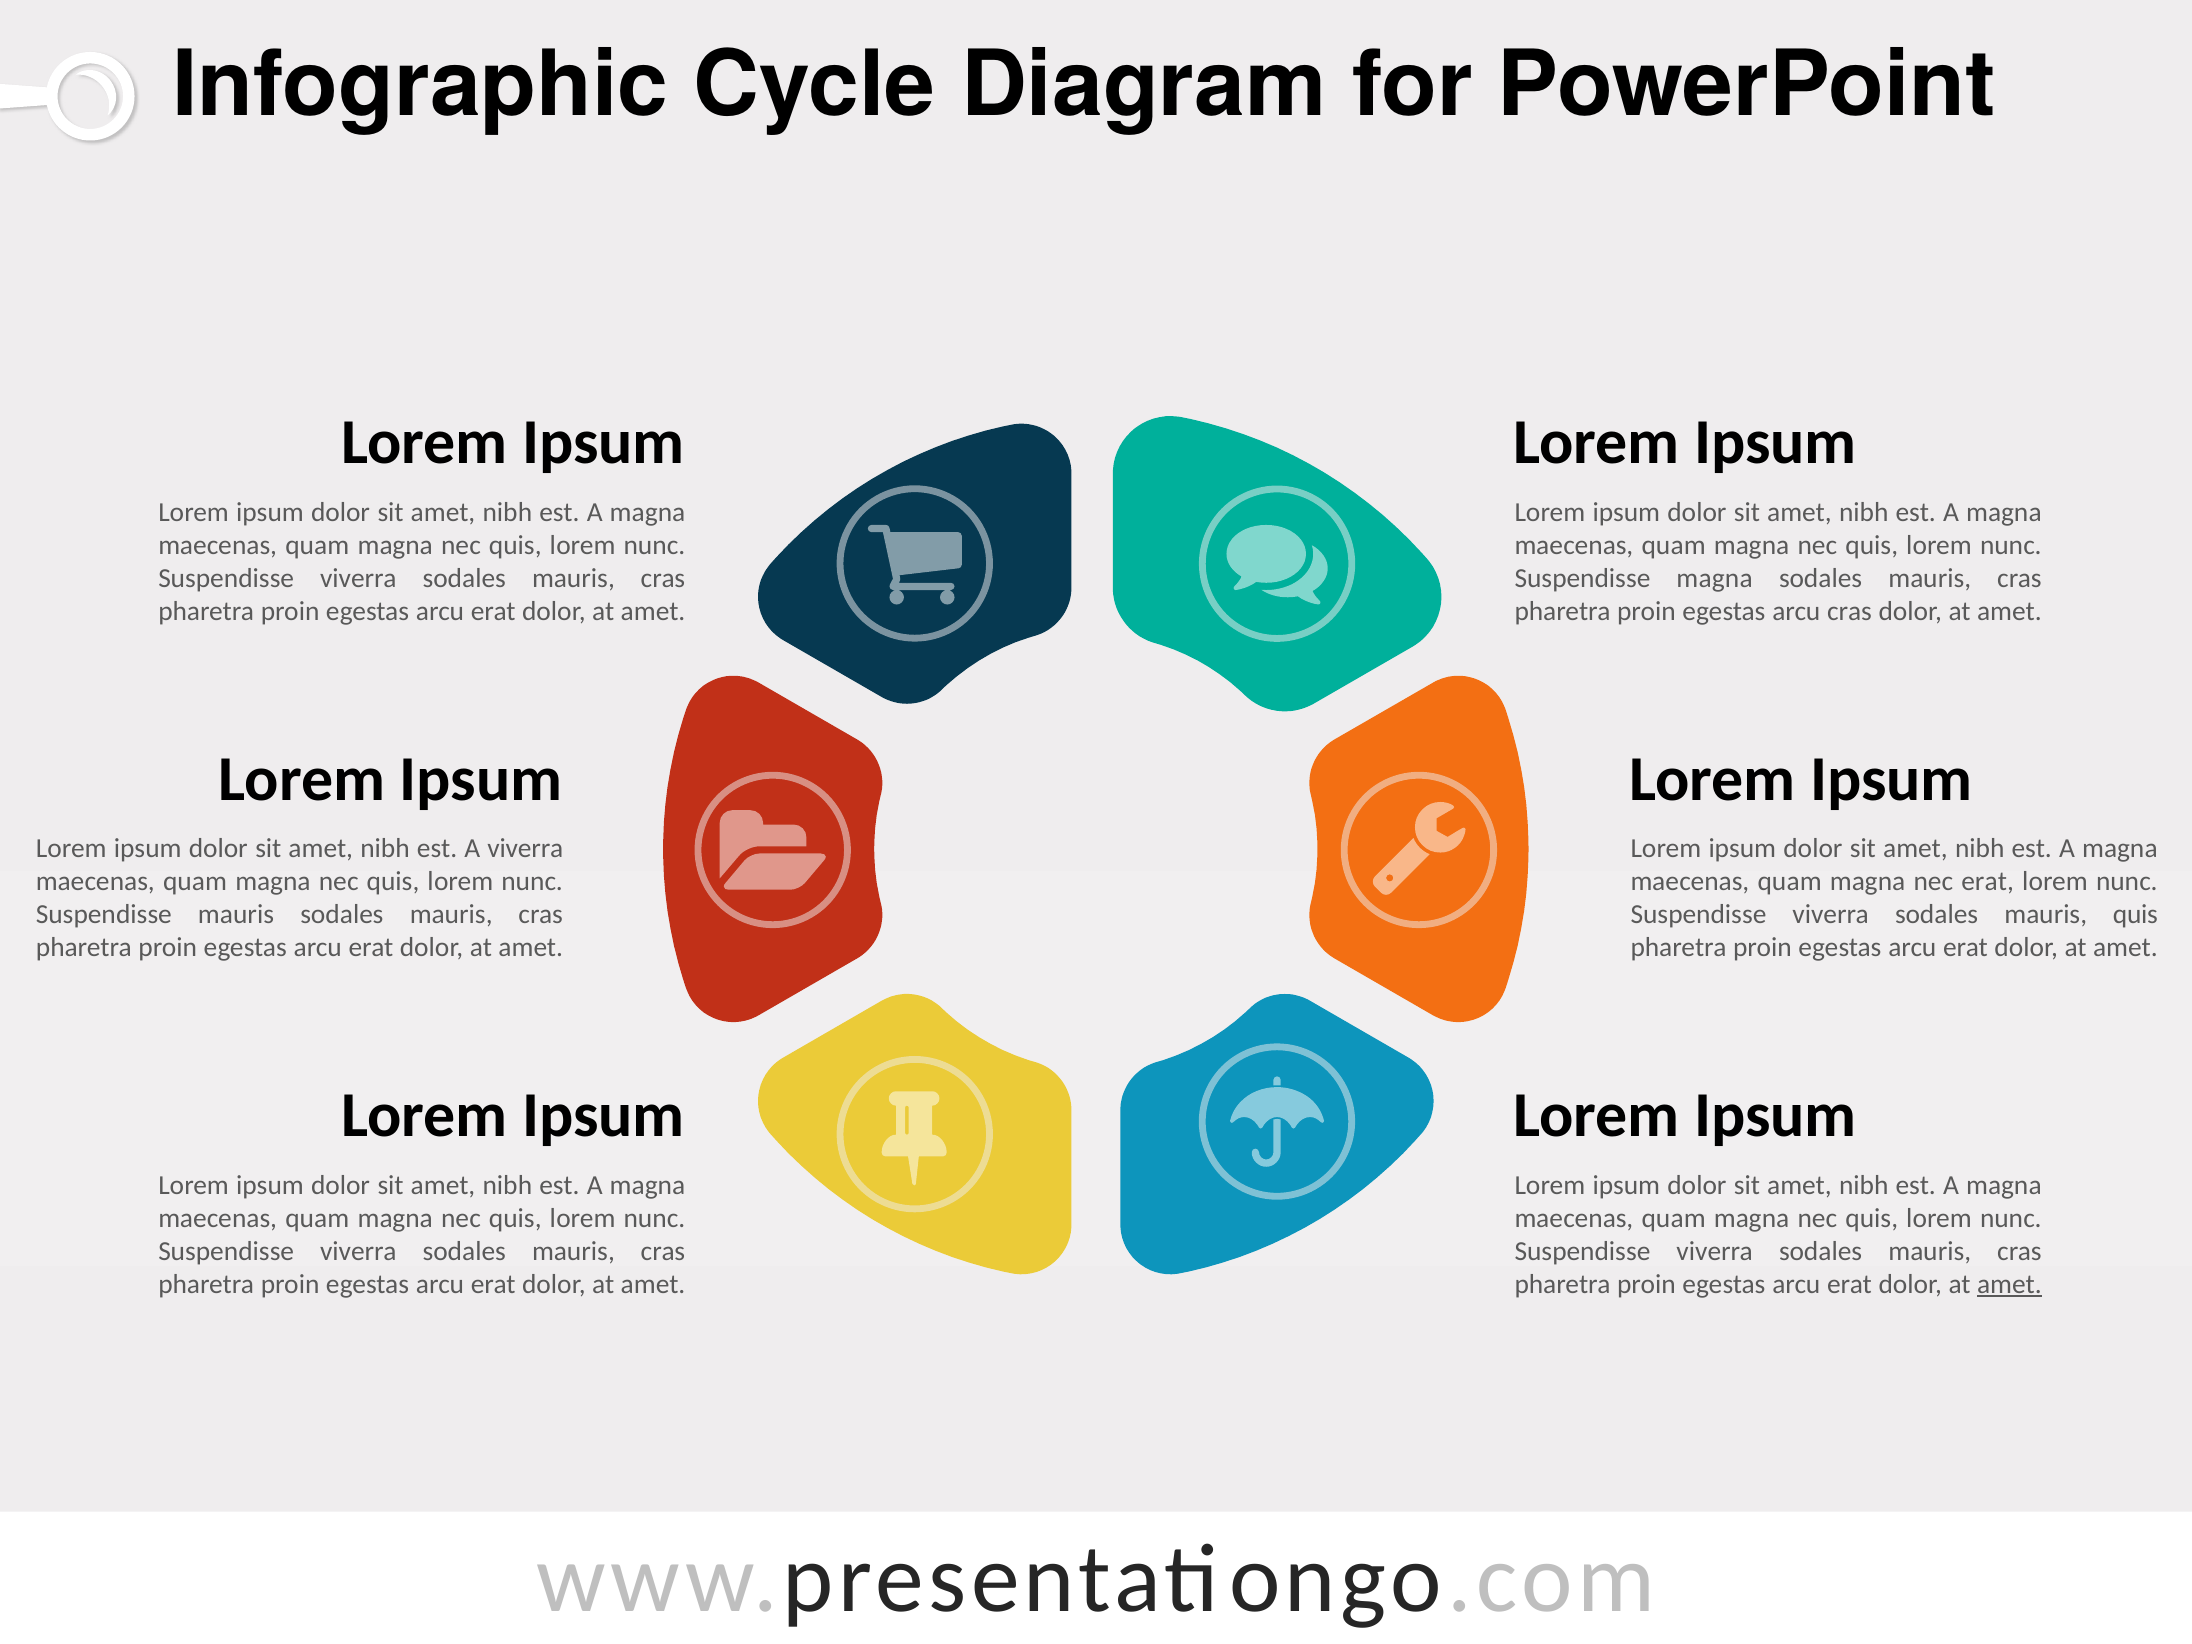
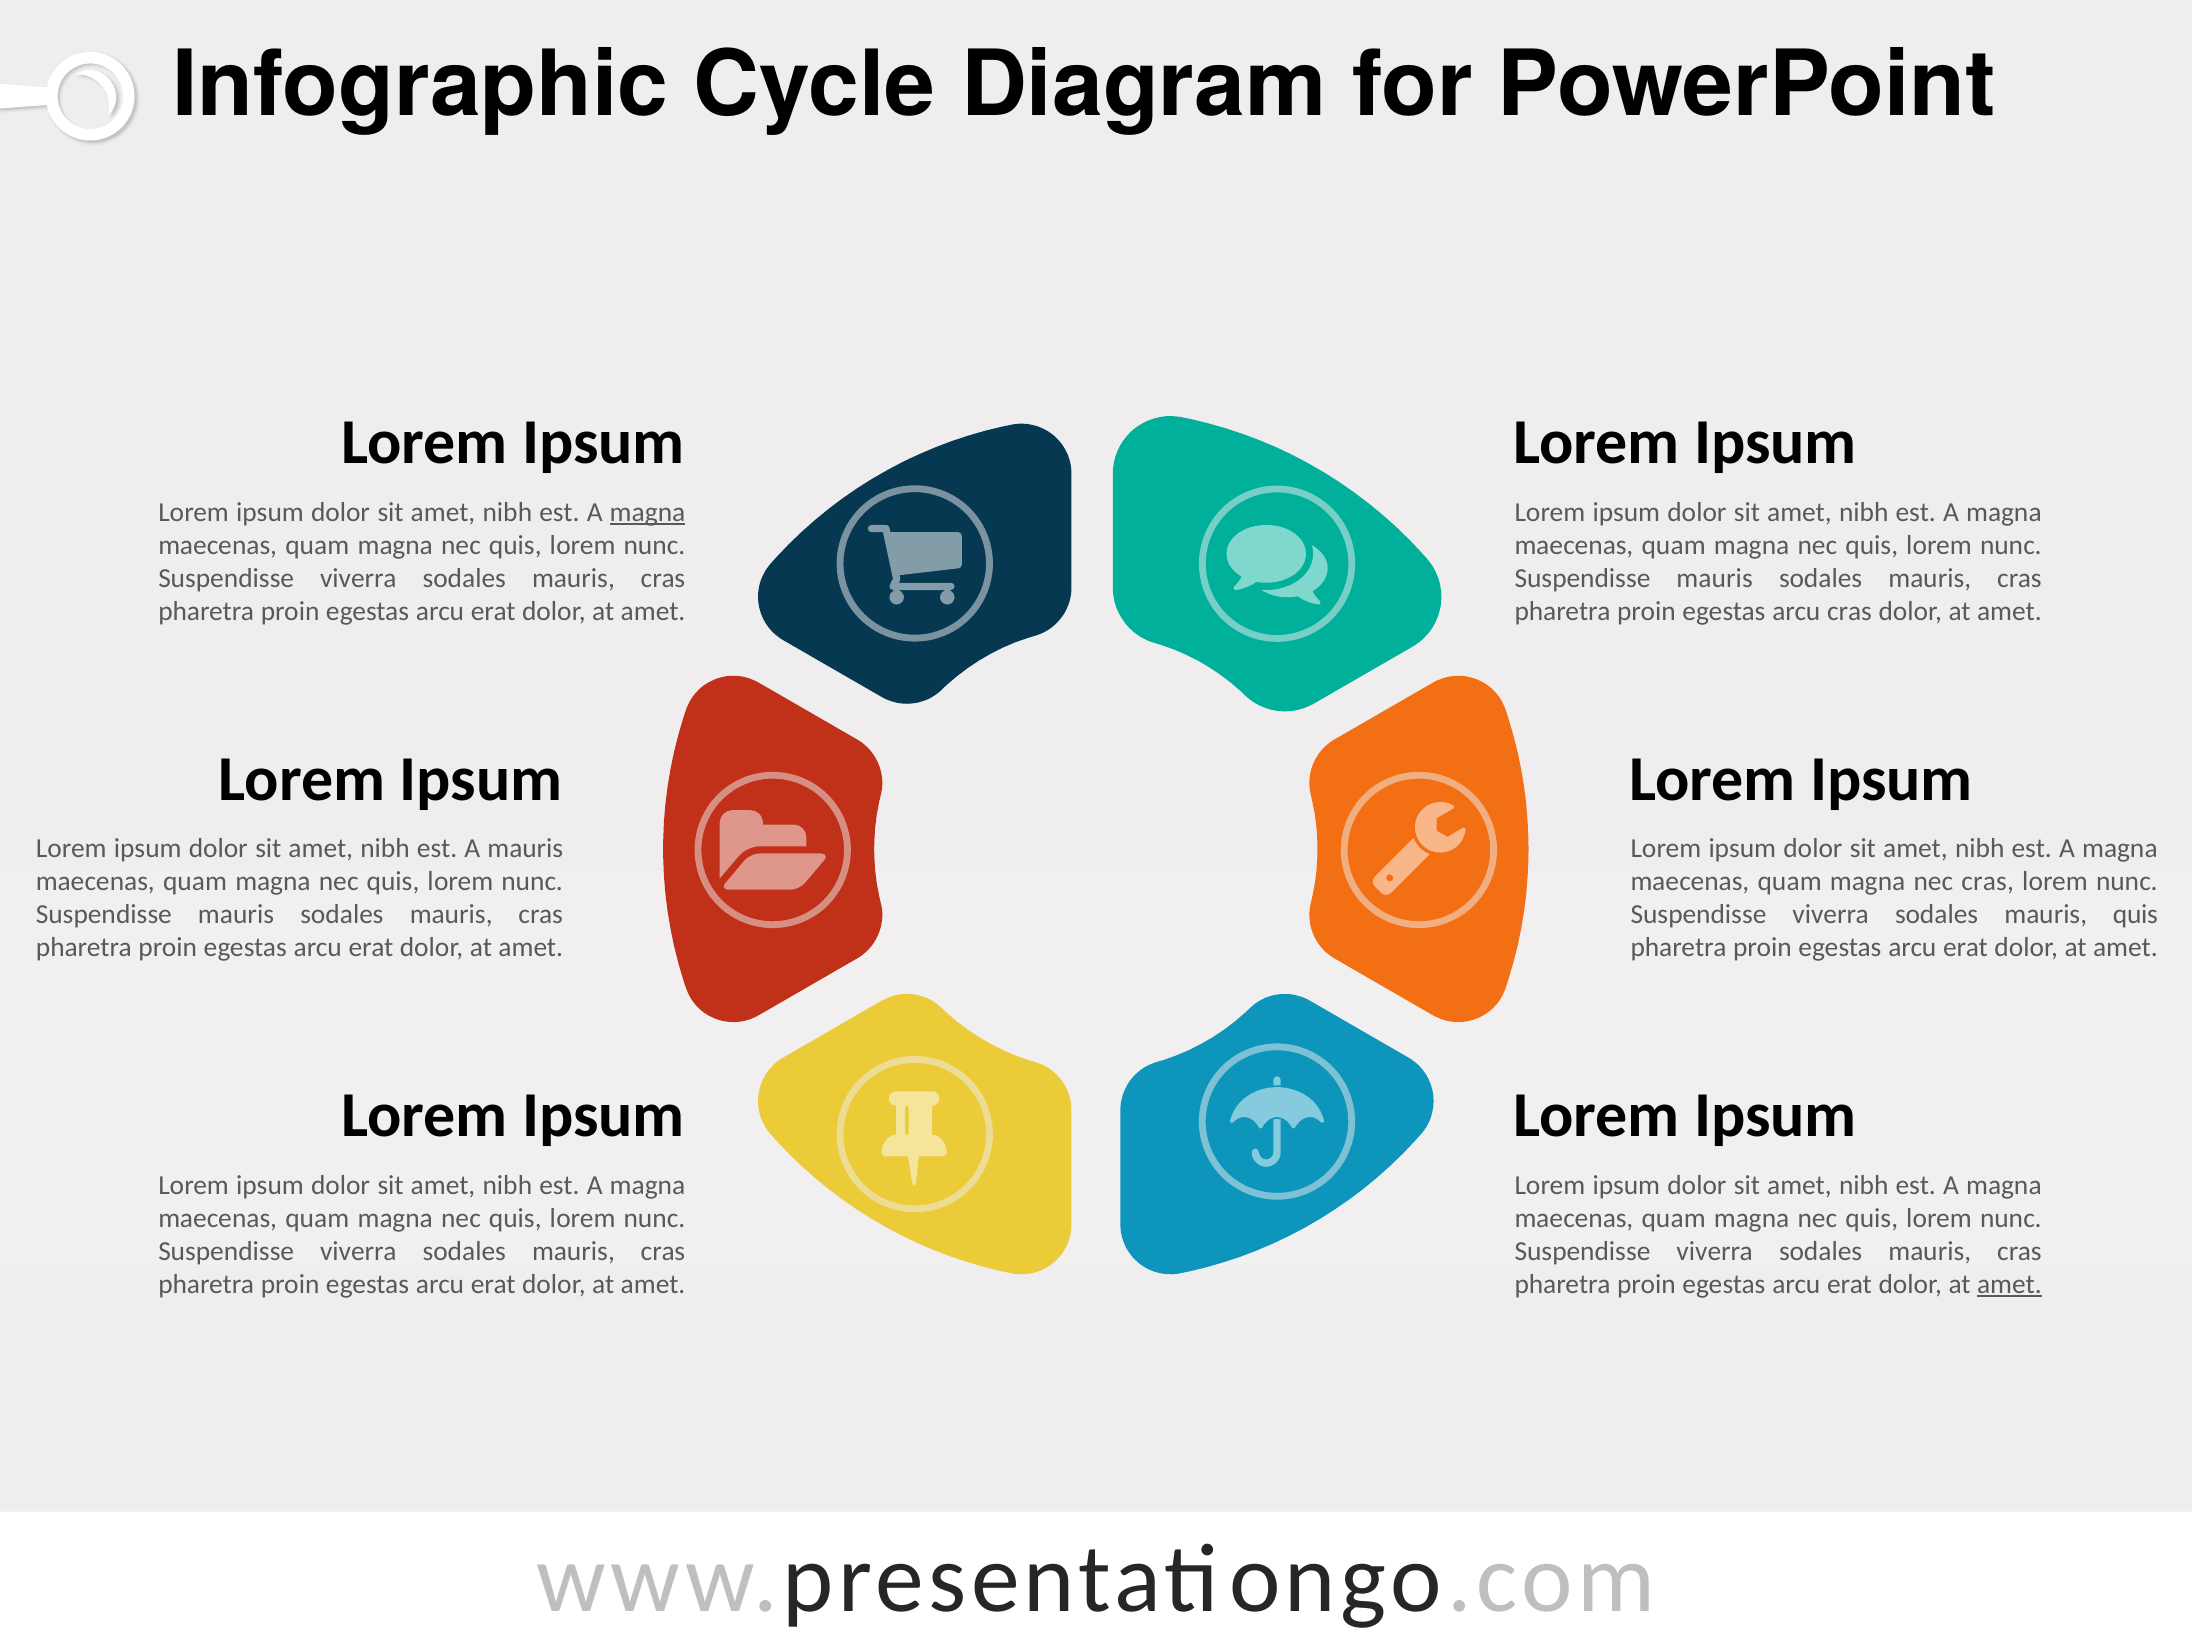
magna at (648, 512) underline: none -> present
magna at (1715, 578): magna -> mauris
A viverra: viverra -> mauris
nec erat: erat -> cras
